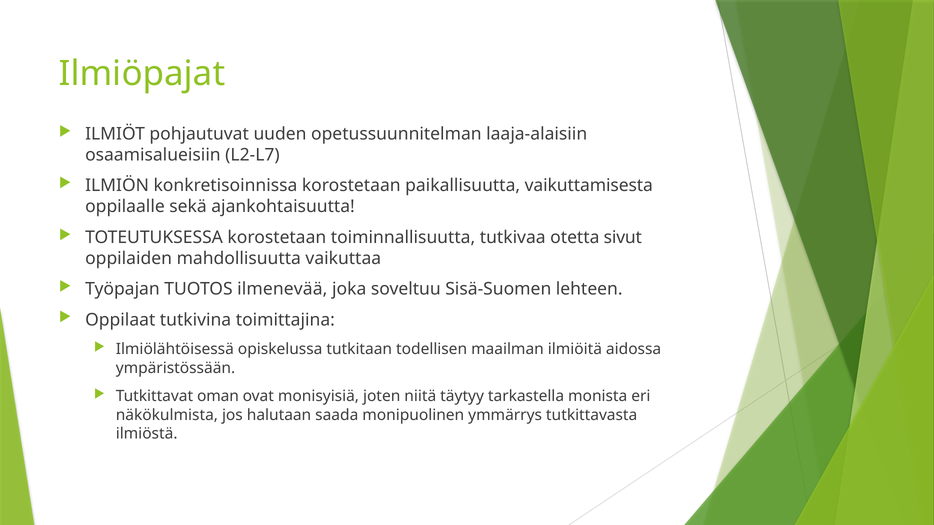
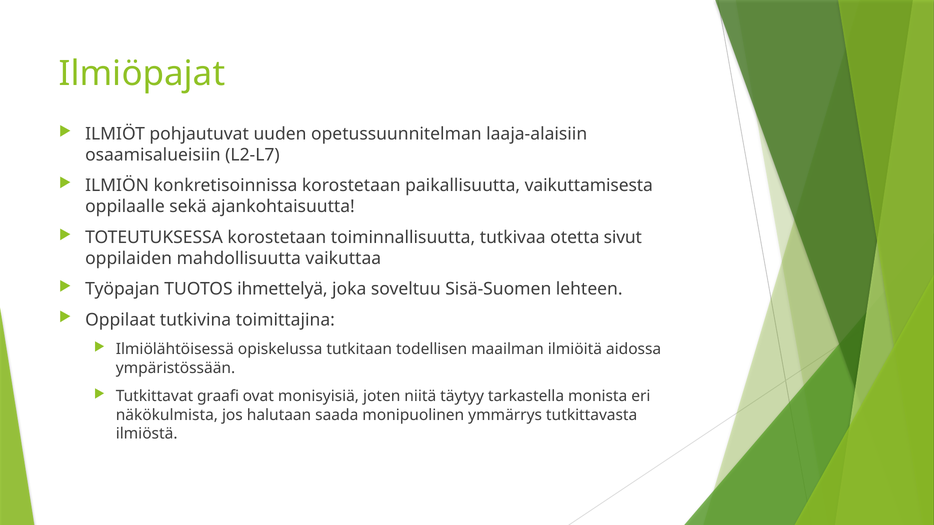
ilmenevää: ilmenevää -> ihmettelyä
oman: oman -> graafi
